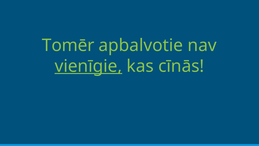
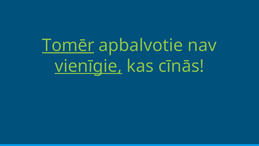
Tomēr underline: none -> present
